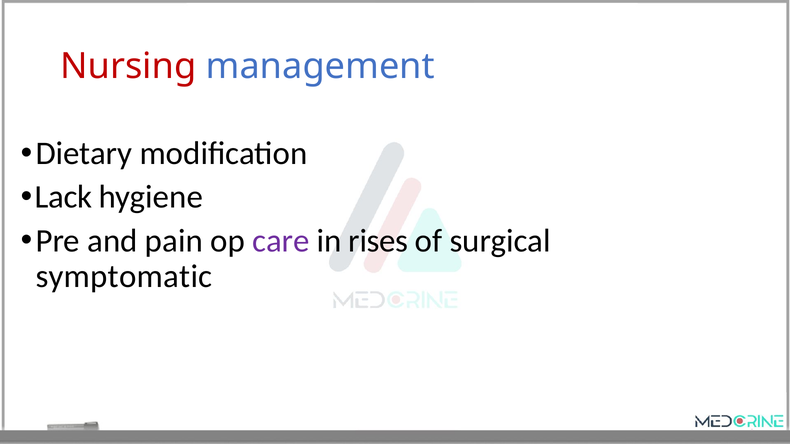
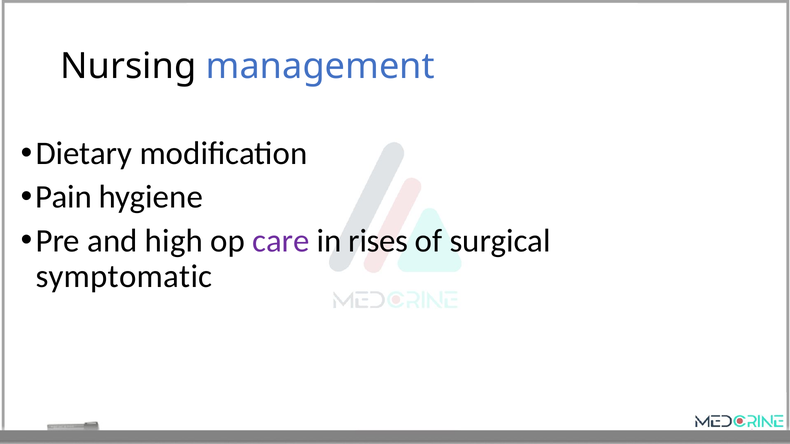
Nursing colour: red -> black
Lack: Lack -> Pain
pain: pain -> high
